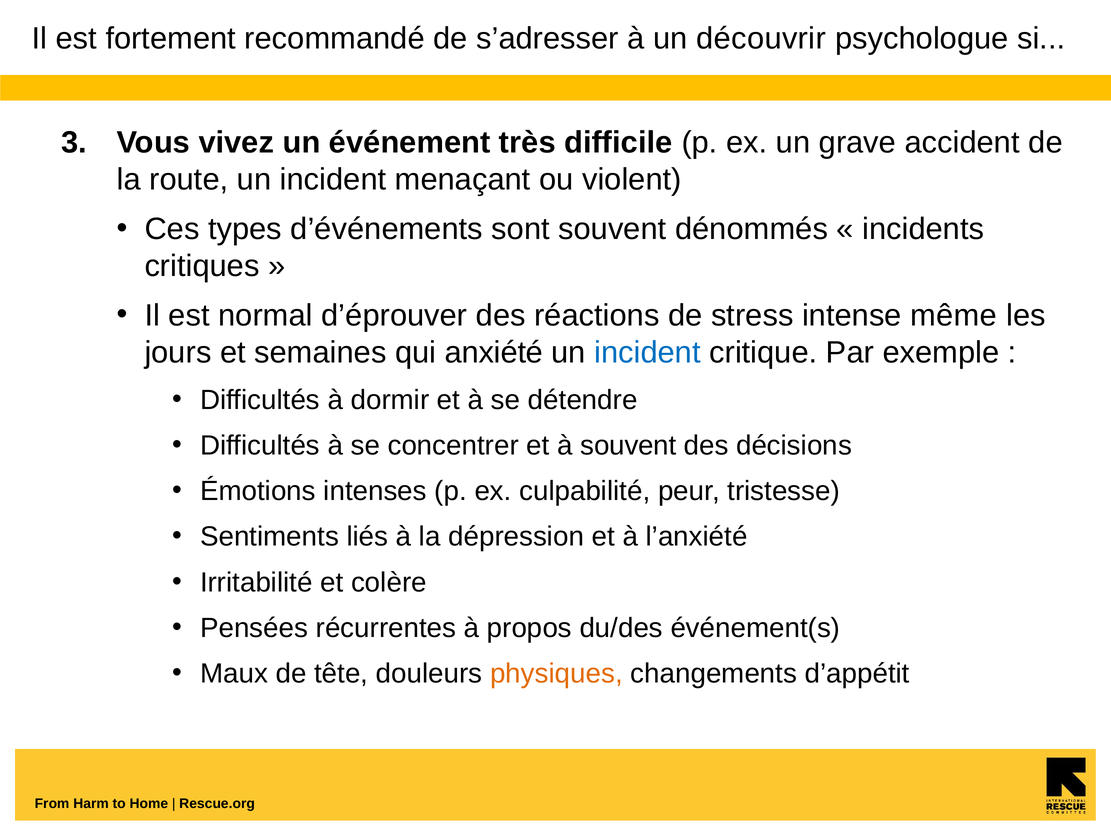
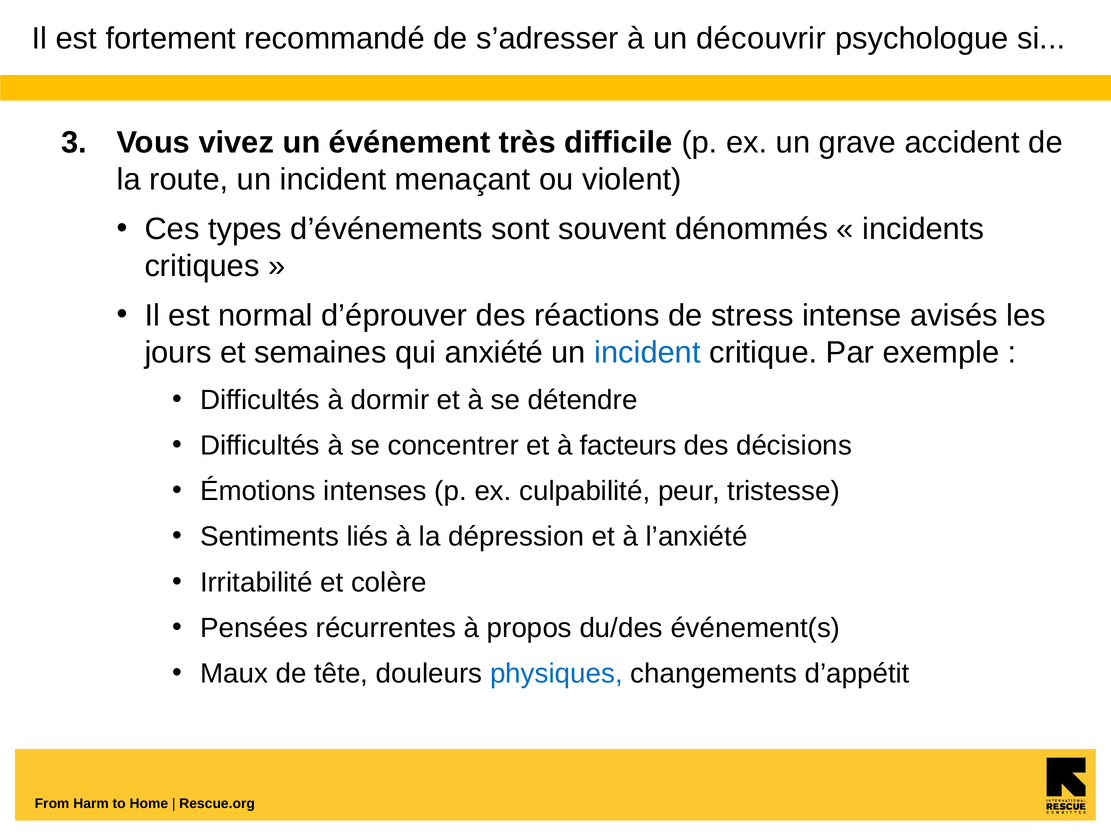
même: même -> avisés
à souvent: souvent -> facteurs
physiques colour: orange -> blue
